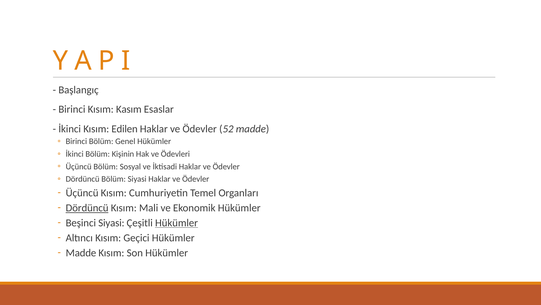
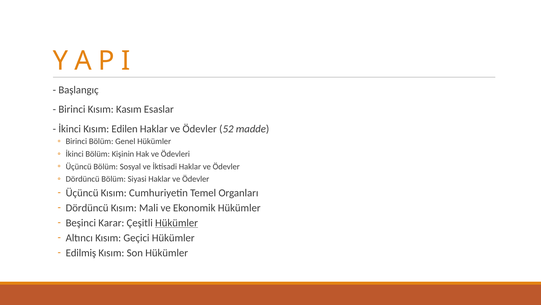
Dördüncü at (87, 207) underline: present -> none
Beşinci Siyasi: Siyasi -> Karar
Madde at (81, 252): Madde -> Edilmiş
